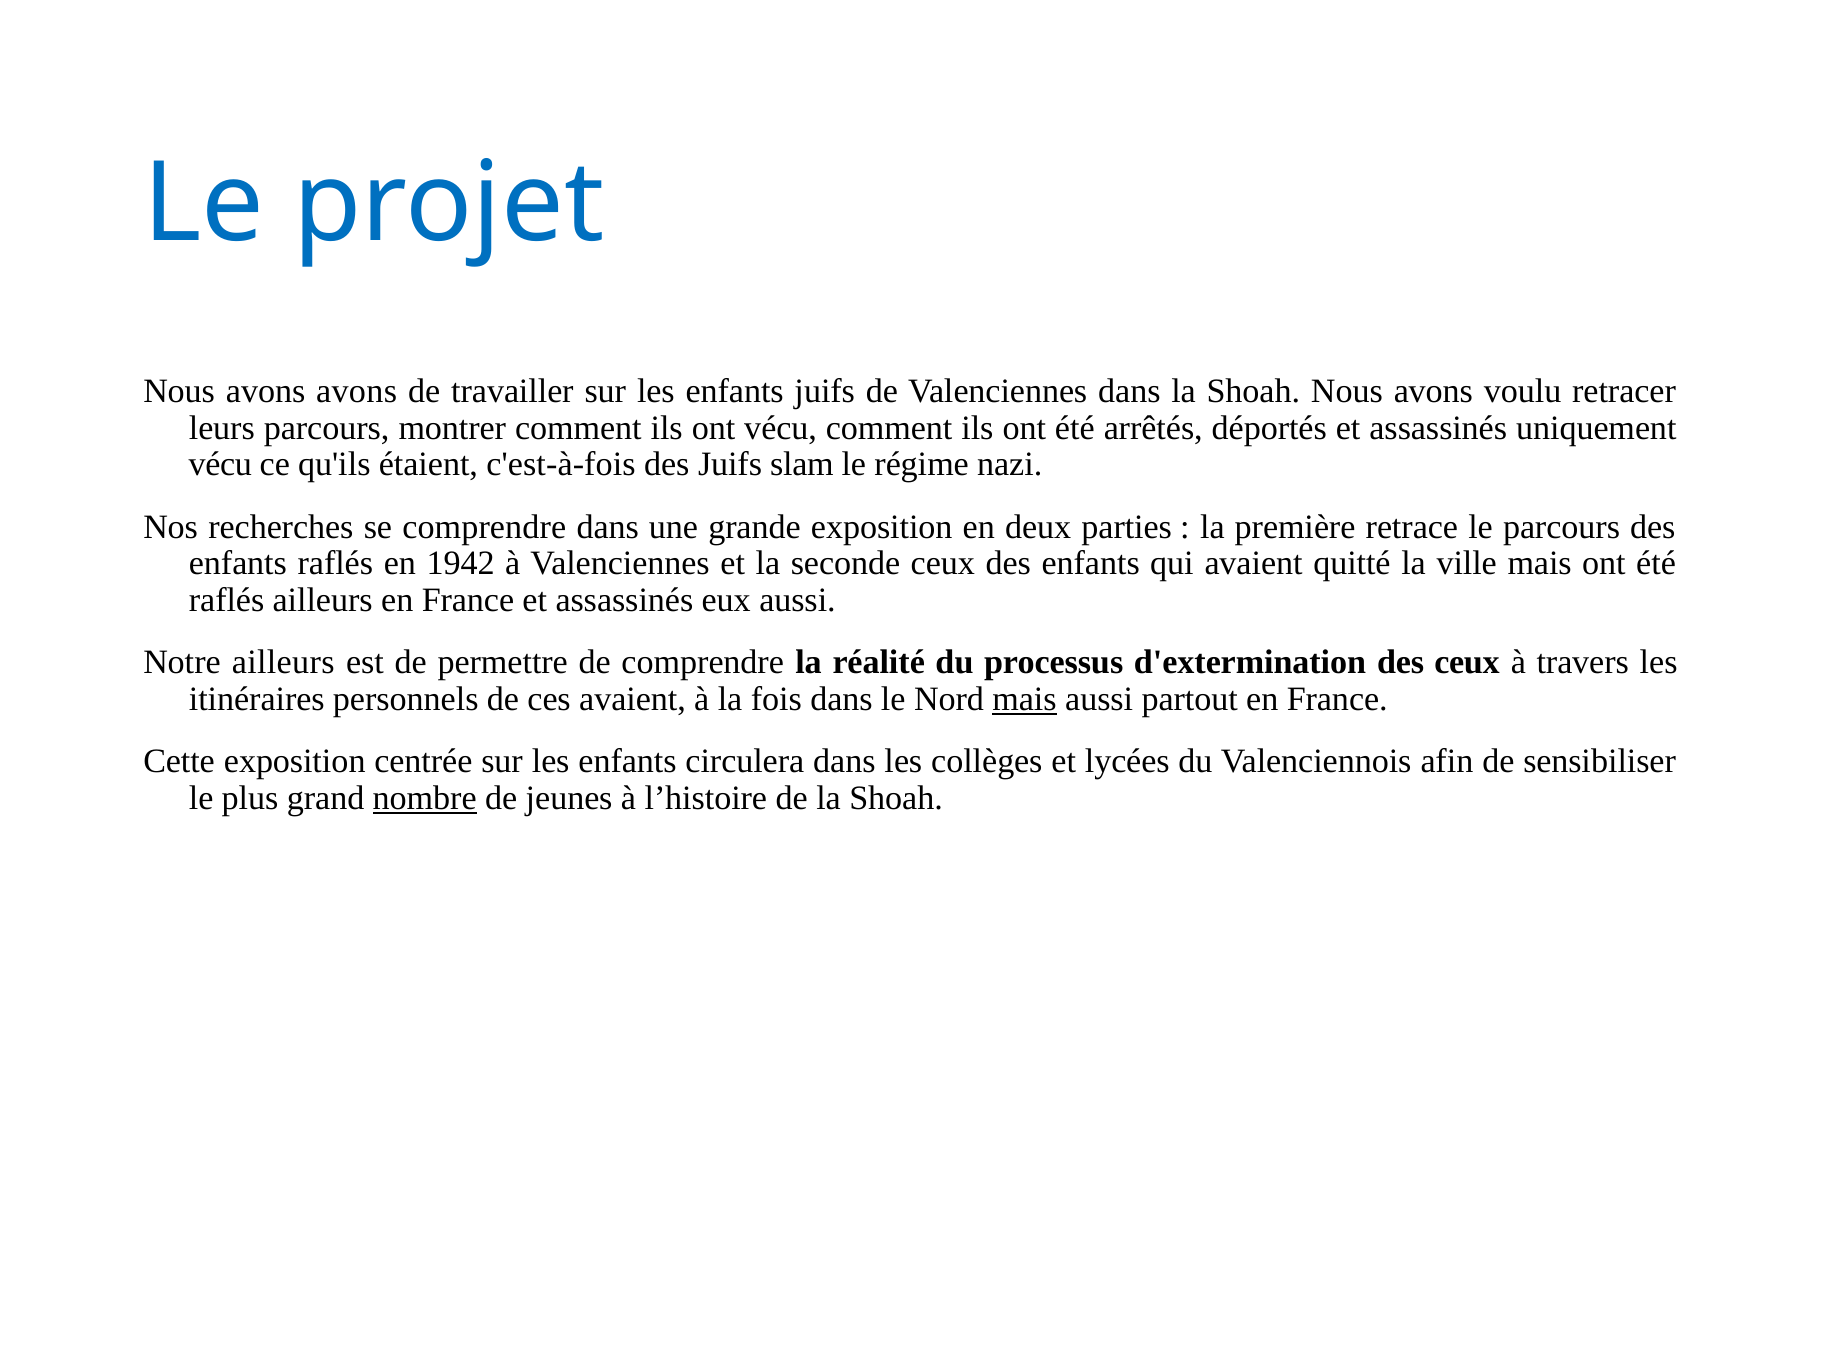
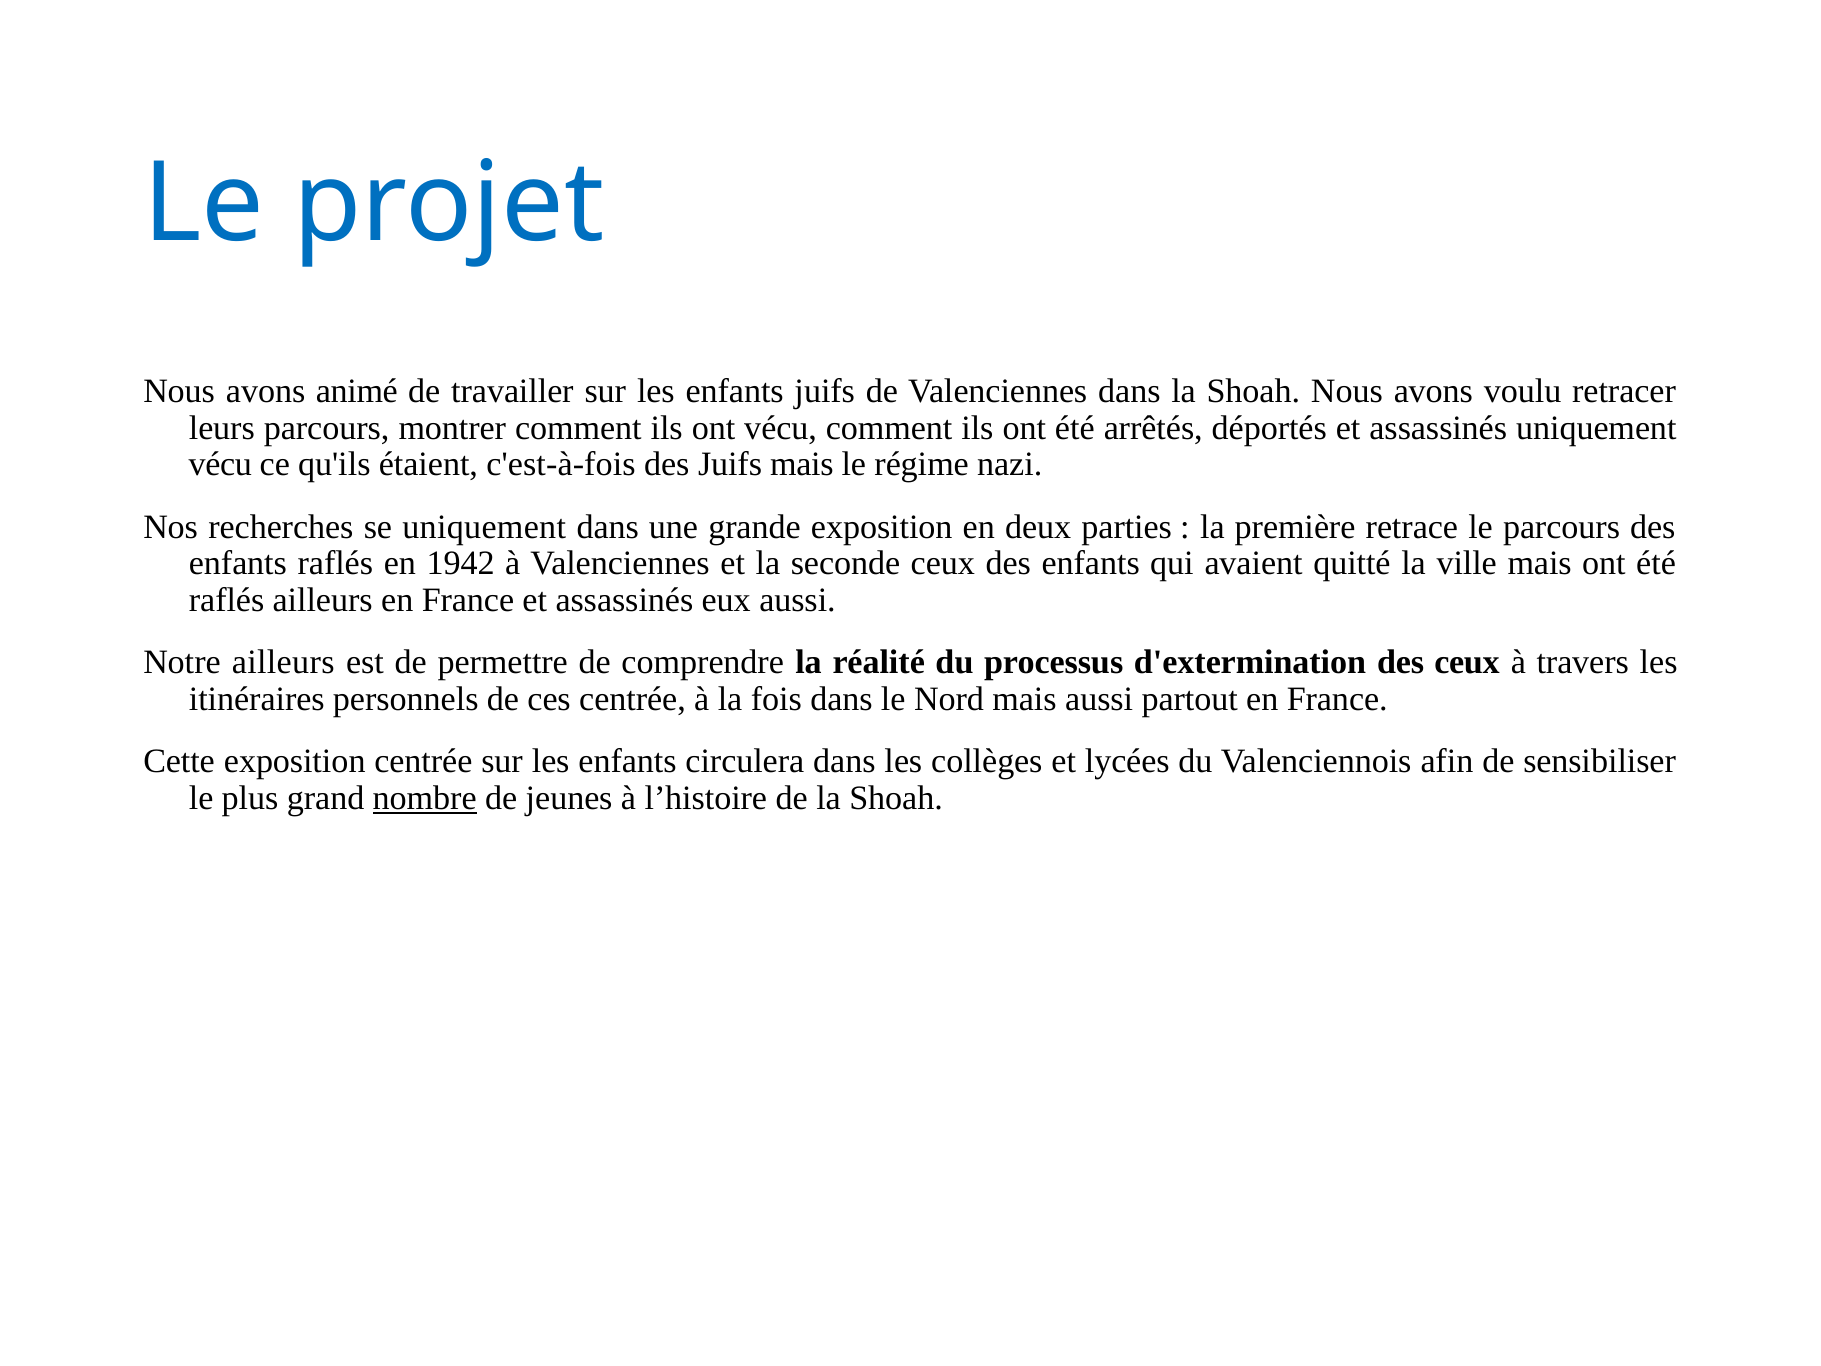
avons avons: avons -> animé
Juifs slam: slam -> mais
se comprendre: comprendre -> uniquement
ces avaient: avaient -> centrée
mais at (1024, 699) underline: present -> none
